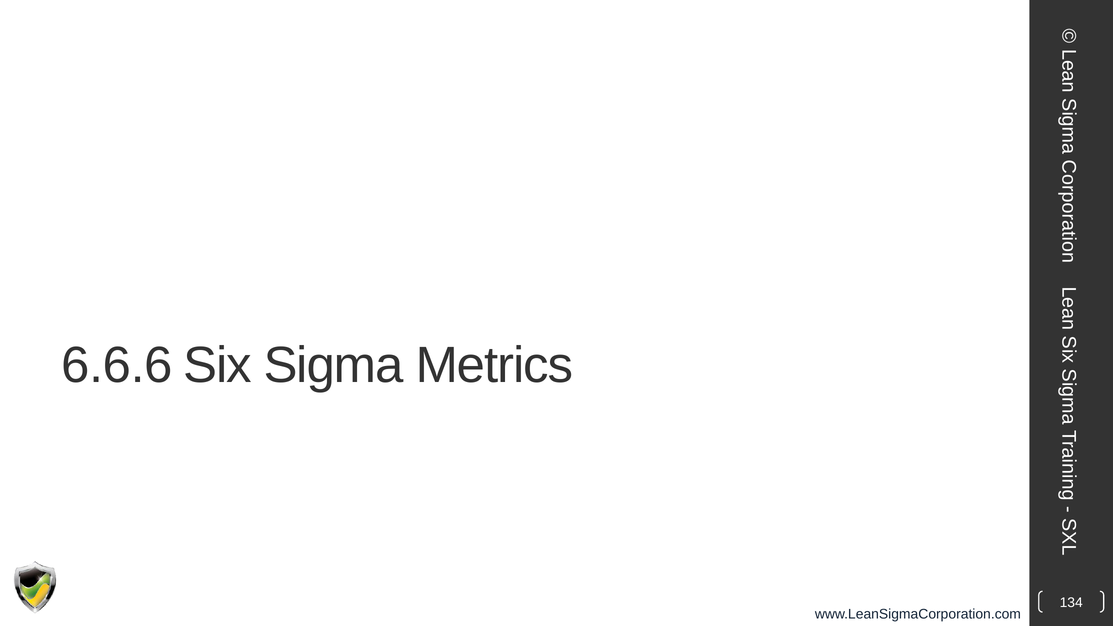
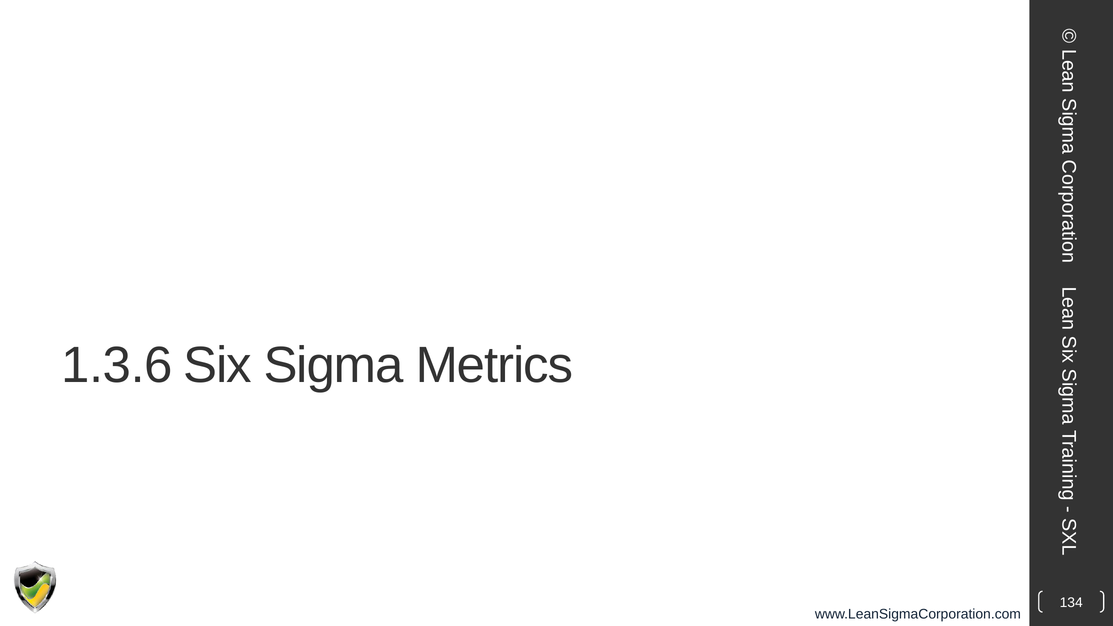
6.6.6: 6.6.6 -> 1.3.6
